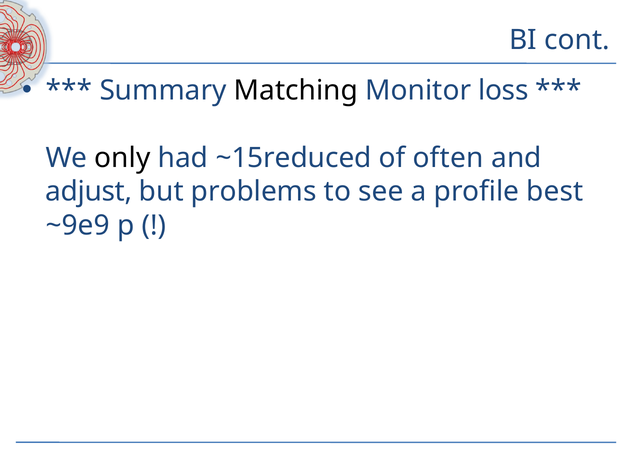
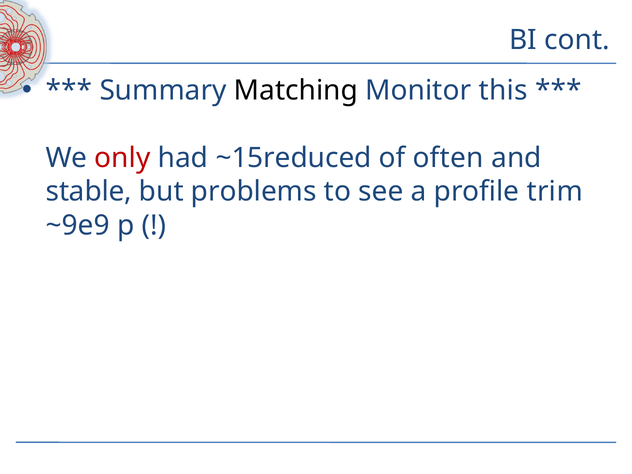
loss: loss -> this
only colour: black -> red
adjust: adjust -> stable
best: best -> trim
